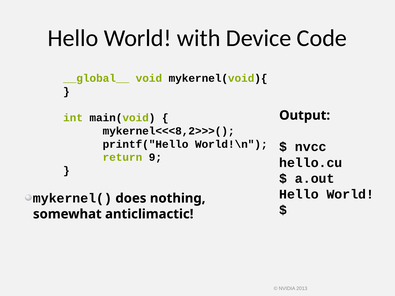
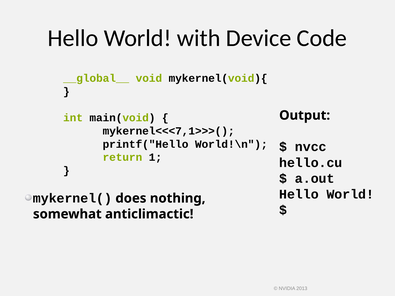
mykernel<<<8,2>>>(: mykernel<<<8,2>>>( -> mykernel<<<7,1>>>(
9: 9 -> 1
